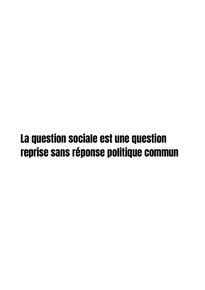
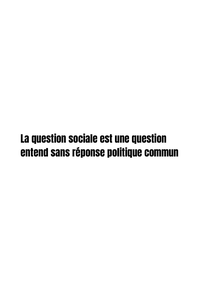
reprise: reprise -> entend
